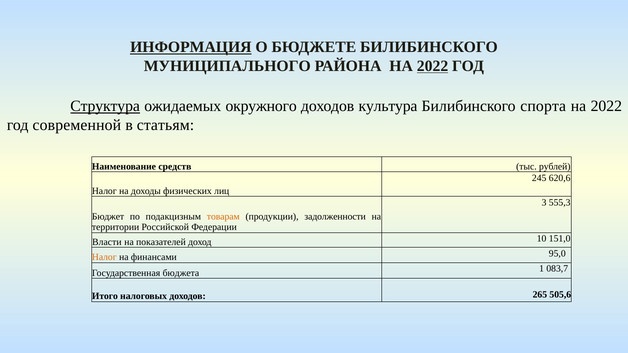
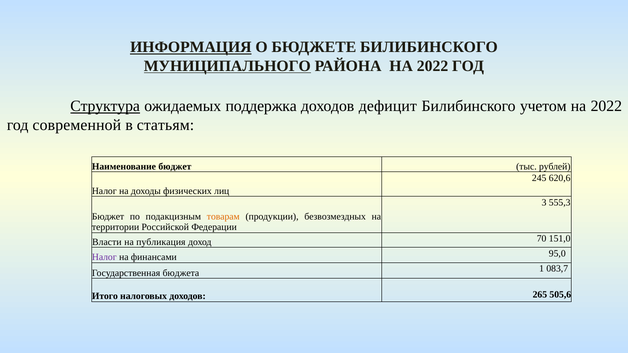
МУНИЦИПАЛЬНОГО underline: none -> present
2022 at (433, 66) underline: present -> none
окружного: окружного -> поддержка
культура: культура -> дефицит
спорта: спорта -> учетом
Наименование средств: средств -> бюджет
задолженности: задолженности -> безвозмездных
показателей: показателей -> публикация
10: 10 -> 70
Налог at (104, 257) colour: orange -> purple
